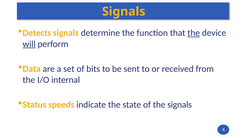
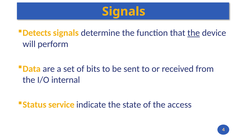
will underline: present -> none
speeds: speeds -> service
the signals: signals -> access
